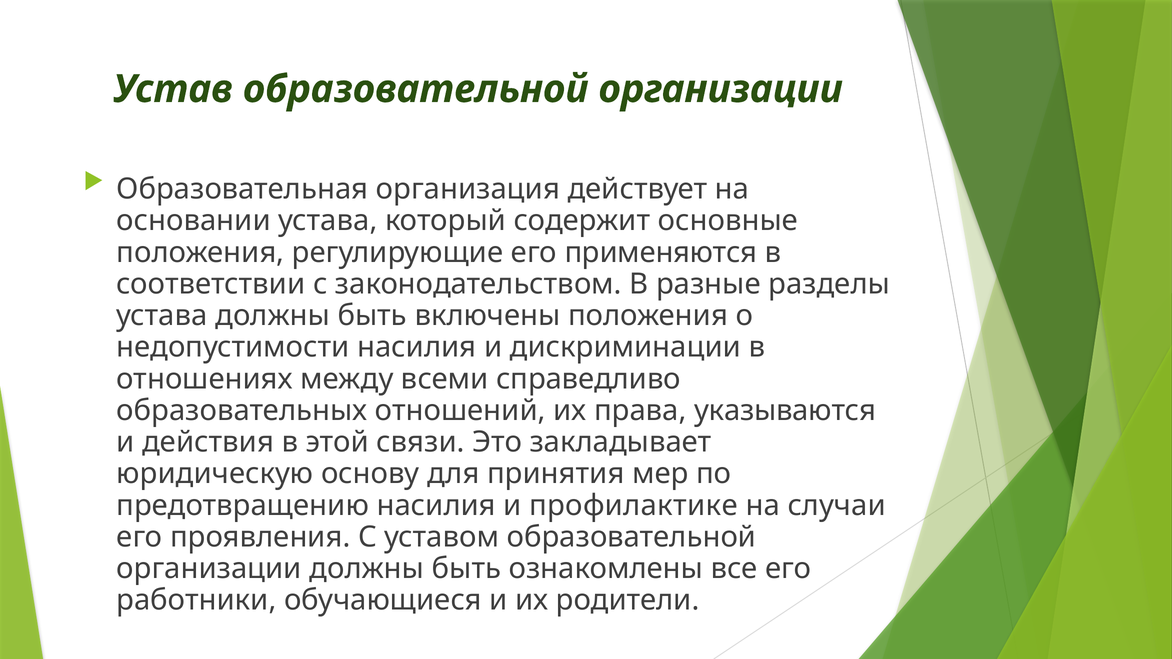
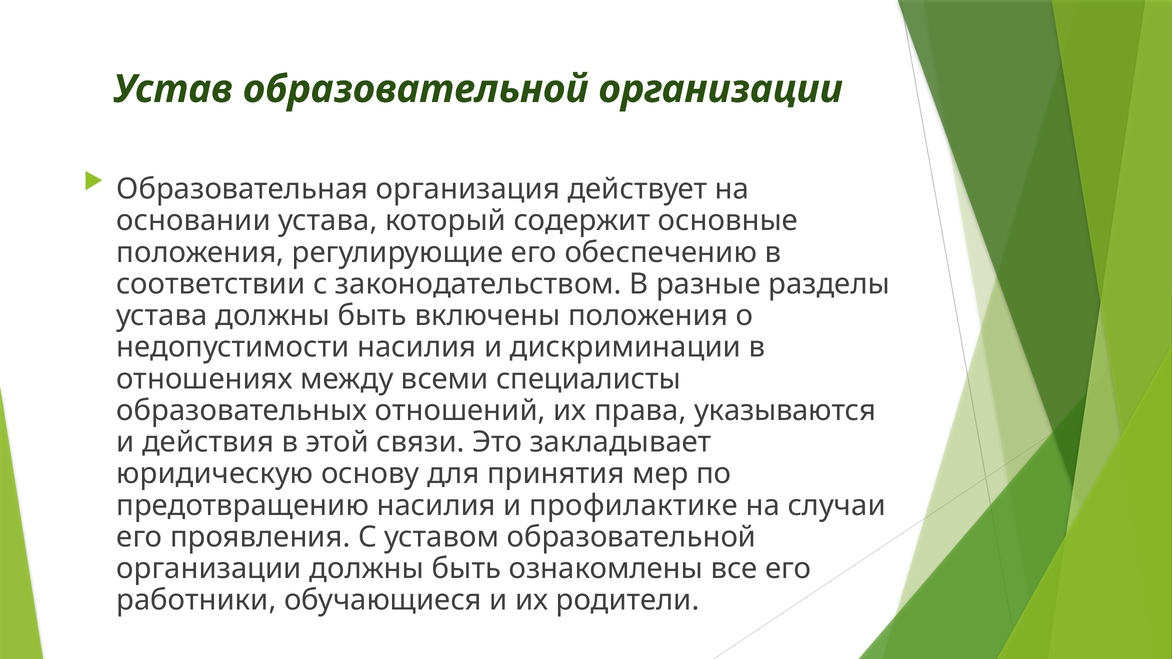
применяются: применяются -> обеспечению
справедливо: справедливо -> специалисты
